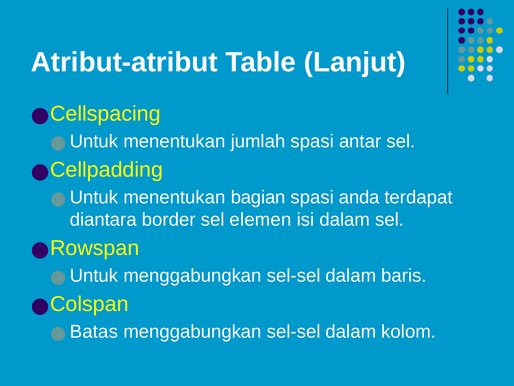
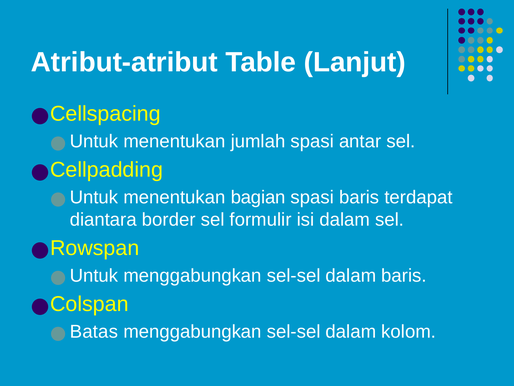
spasi anda: anda -> baris
elemen: elemen -> formulir
